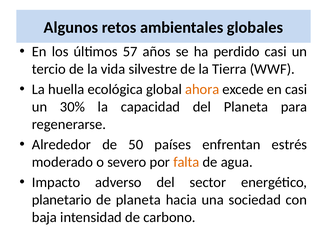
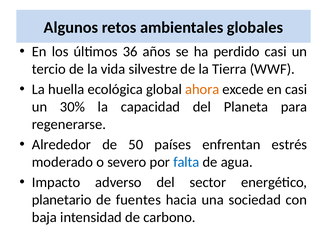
57: 57 -> 36
falta colour: orange -> blue
de planeta: planeta -> fuentes
